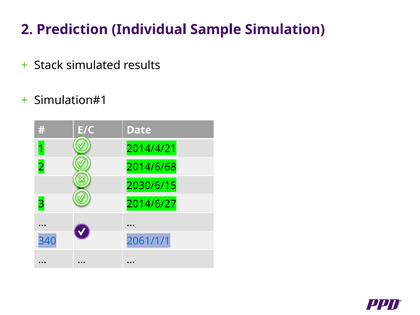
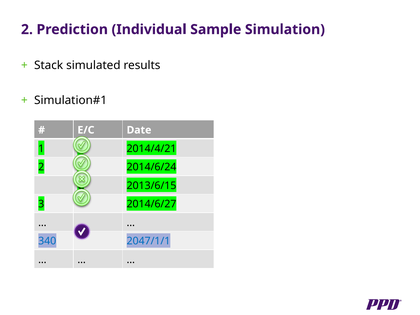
2014/6/68: 2014/6/68 -> 2014/6/24
2030/6/15: 2030/6/15 -> 2013/6/15
2061/1/1: 2061/1/1 -> 2047/1/1
